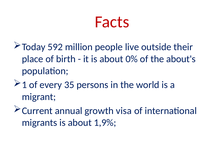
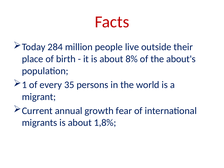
592: 592 -> 284
0%: 0% -> 8%
visa: visa -> fear
1,9%: 1,9% -> 1,8%
